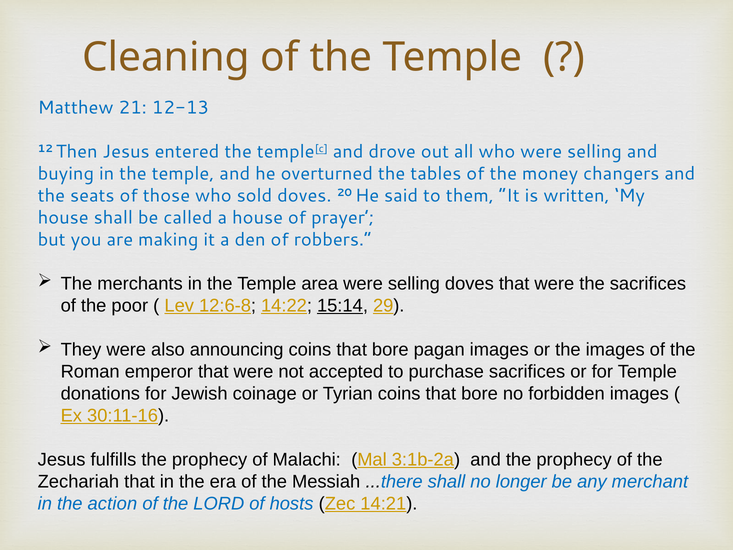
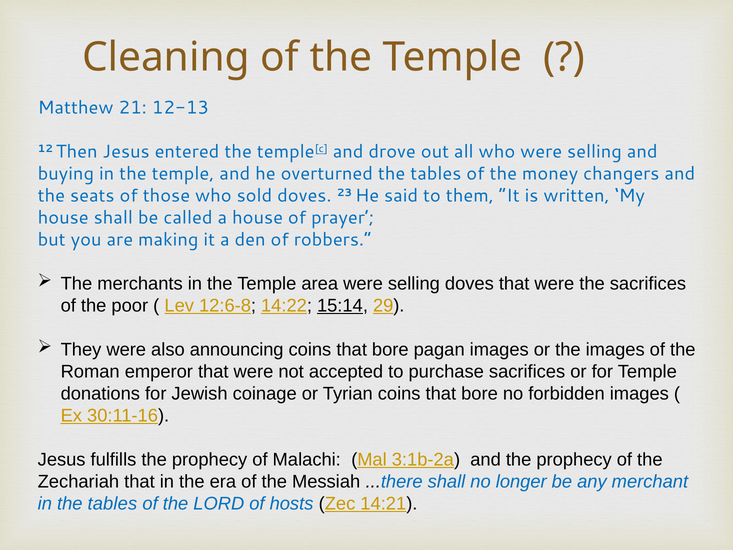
20: 20 -> 23
in the action: action -> tables
